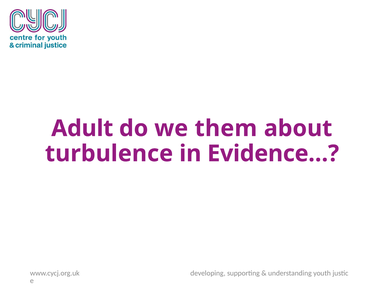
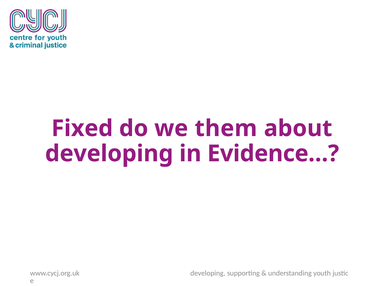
Adult: Adult -> Fixed
turbulence at (109, 153): turbulence -> developing
